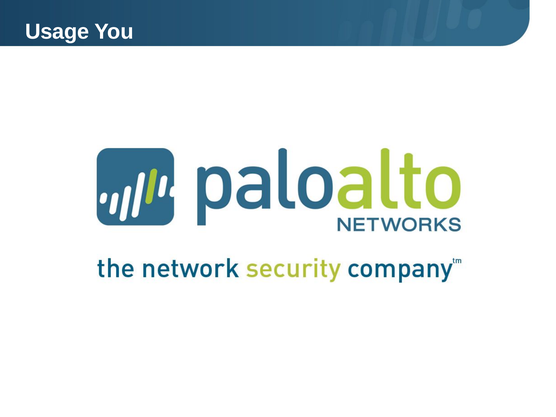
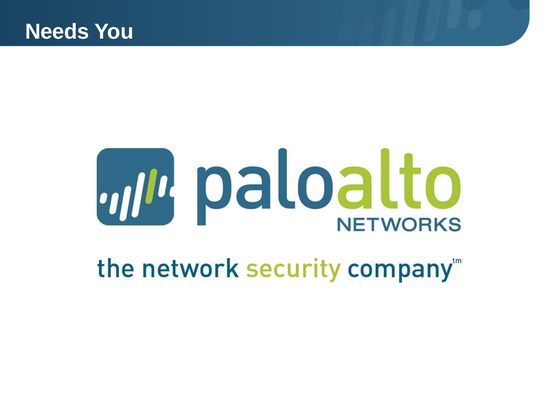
Usage: Usage -> Needs
